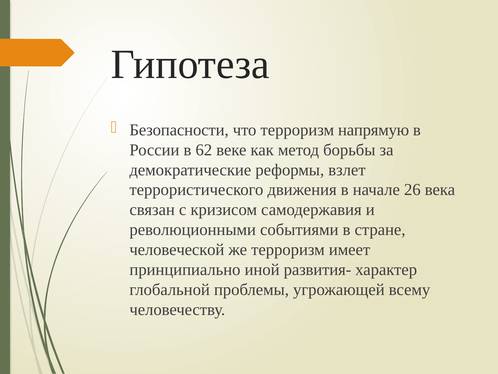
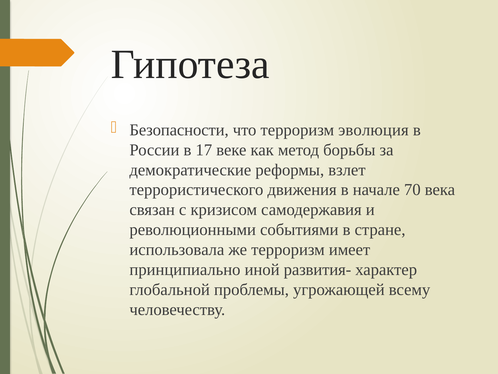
напрямую: напрямую -> эволюция
62: 62 -> 17
26: 26 -> 70
человеческой: человеческой -> использовала
